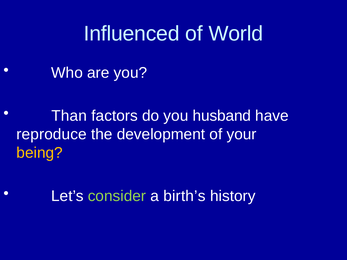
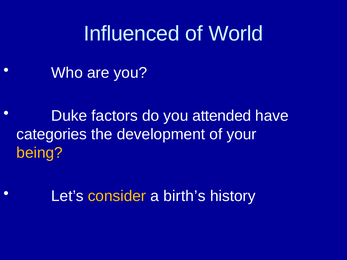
Than: Than -> Duke
husband: husband -> attended
reproduce: reproduce -> categories
consider colour: light green -> yellow
